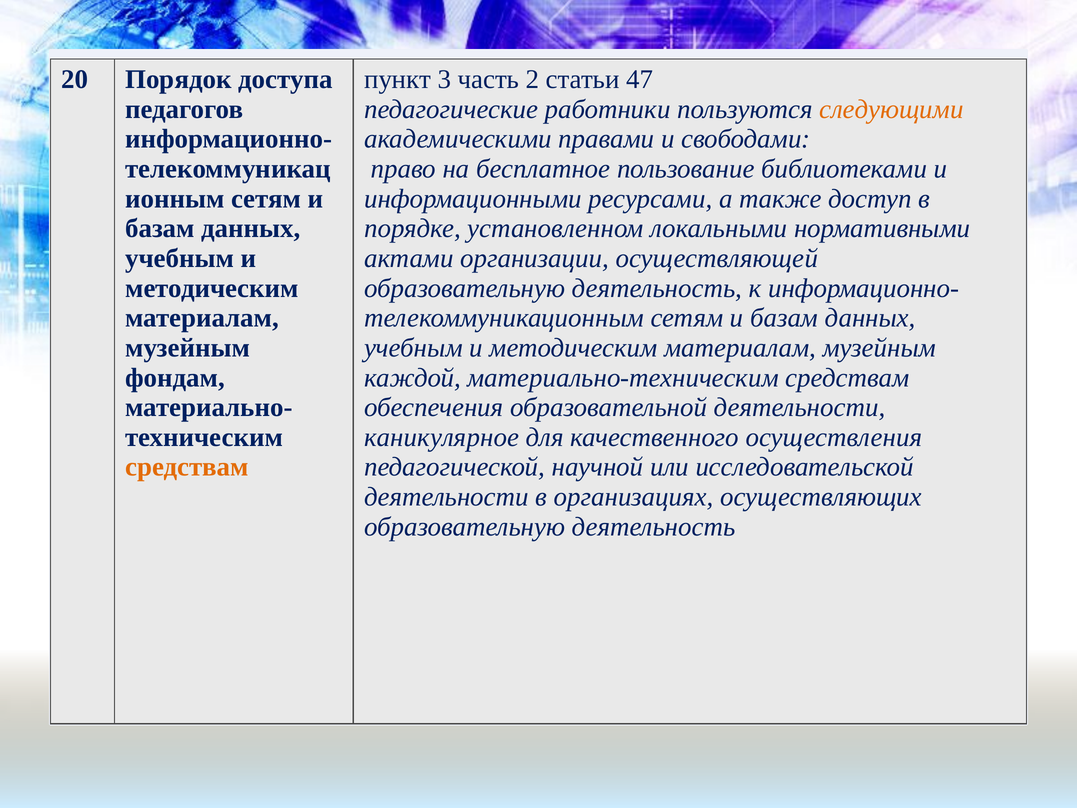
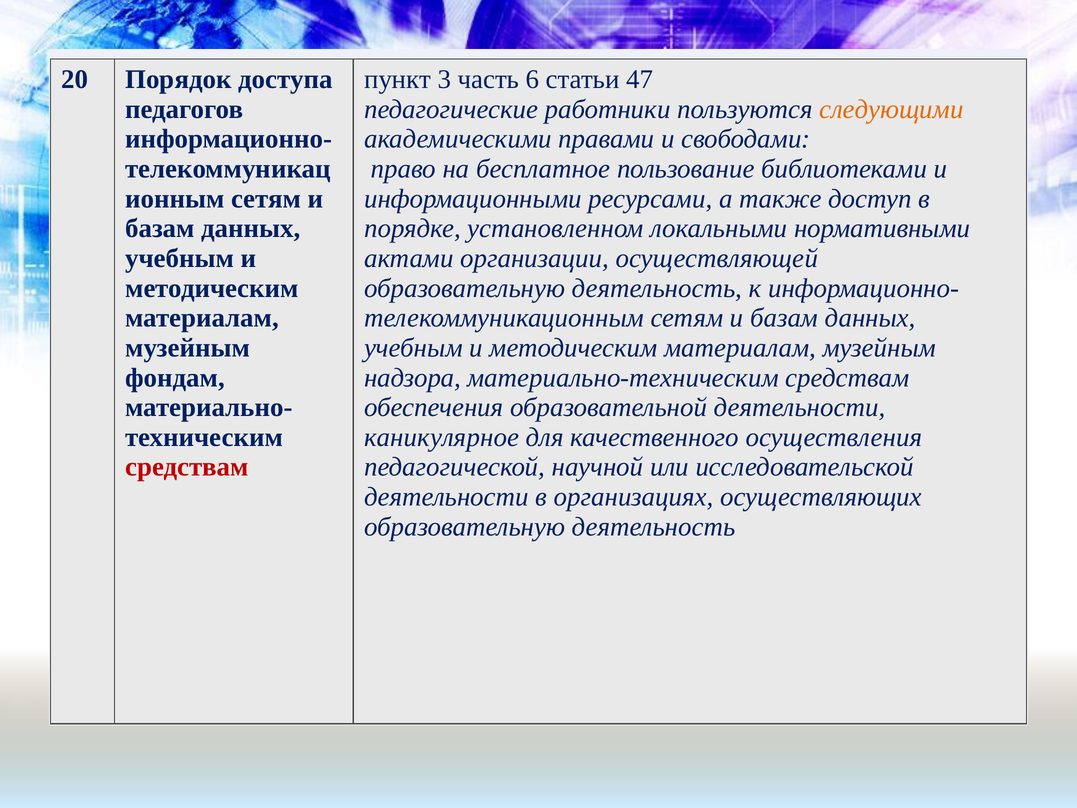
2: 2 -> 6
каждой: каждой -> надзора
средствам at (187, 467) colour: orange -> red
